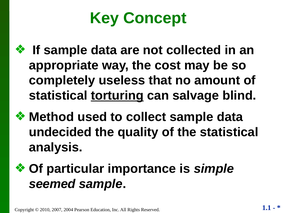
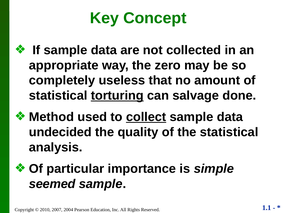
cost: cost -> zero
blind: blind -> done
collect underline: none -> present
